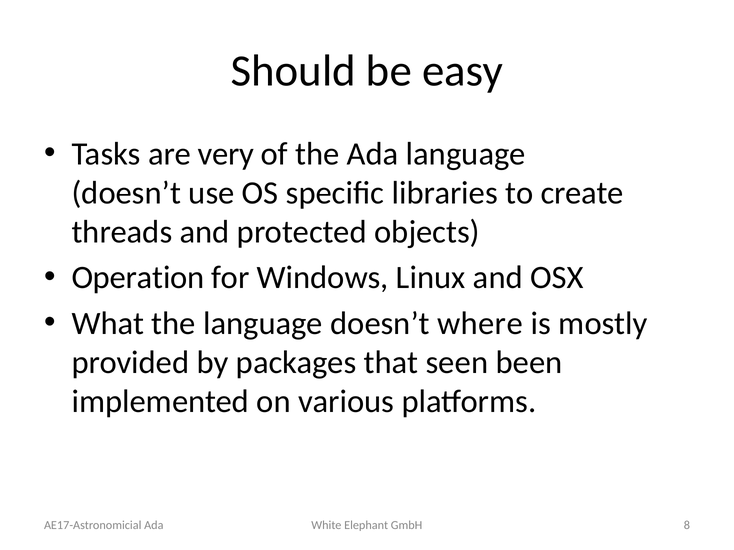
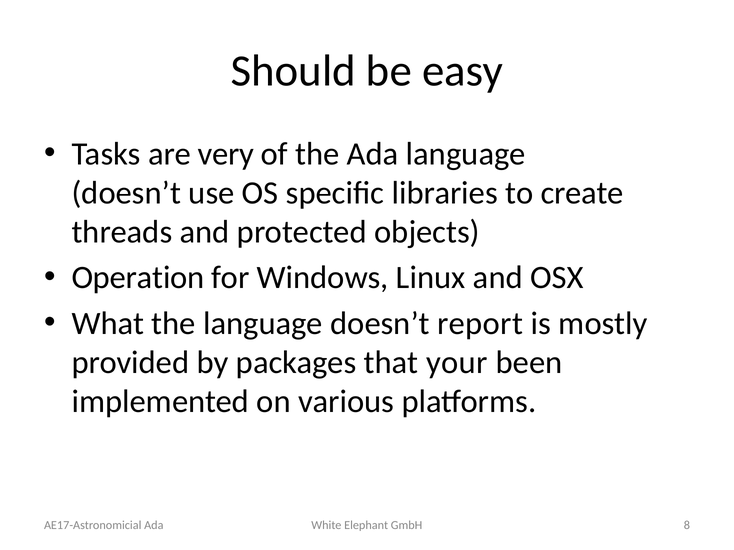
where: where -> report
seen: seen -> your
